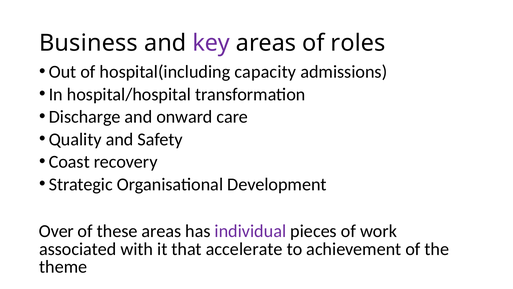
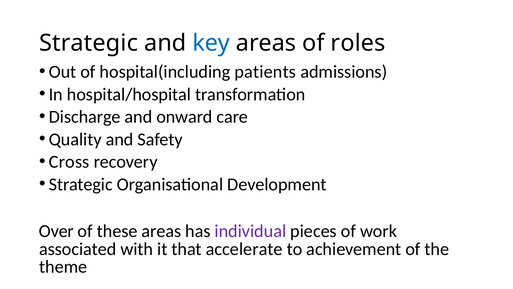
Business at (89, 43): Business -> Strategic
key colour: purple -> blue
capacity: capacity -> patients
Coast: Coast -> Cross
